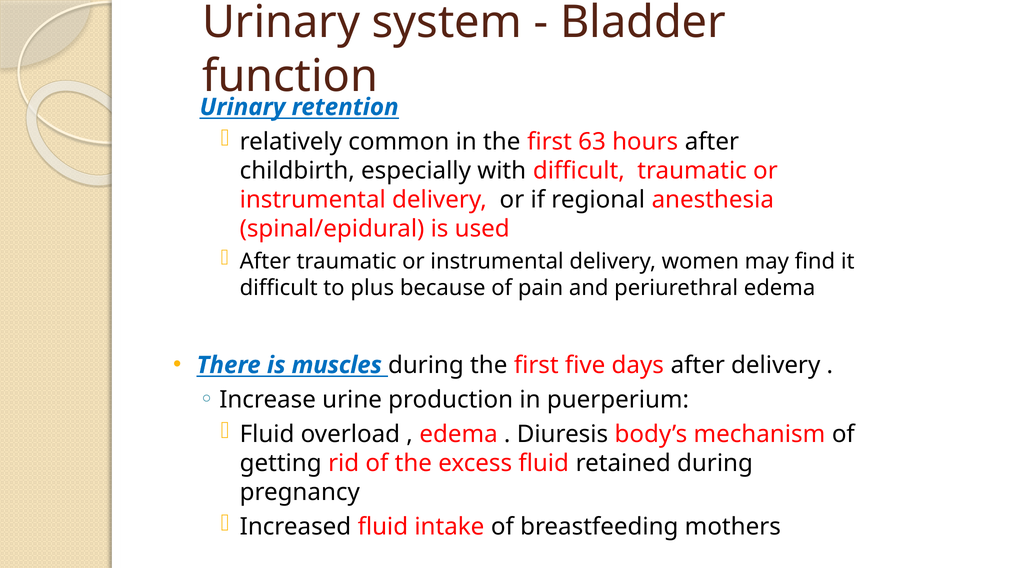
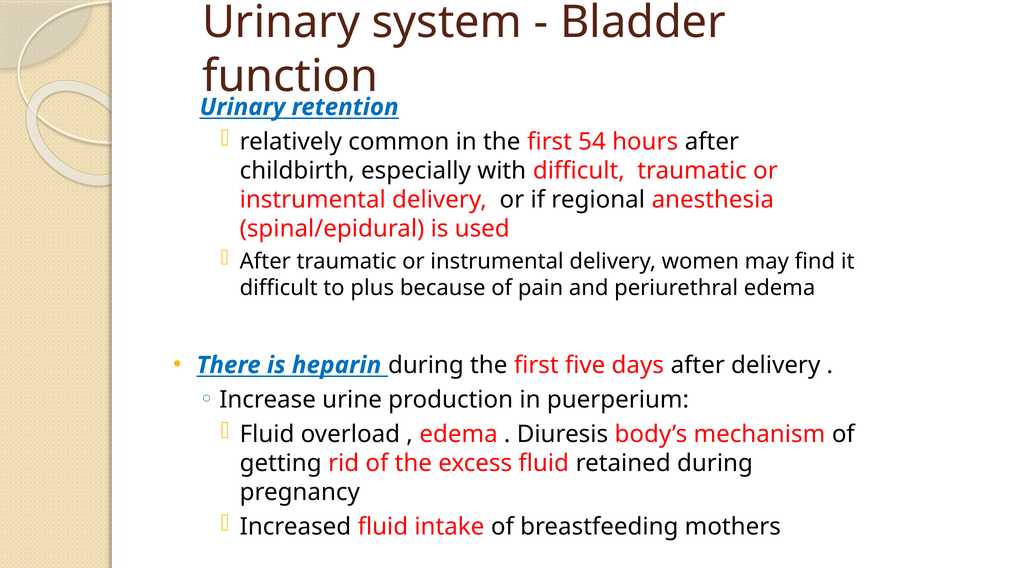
63: 63 -> 54
muscles: muscles -> heparin
